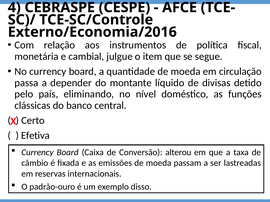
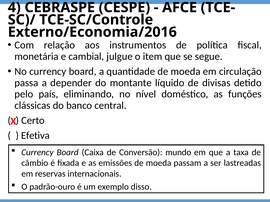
alterou: alterou -> mundo
